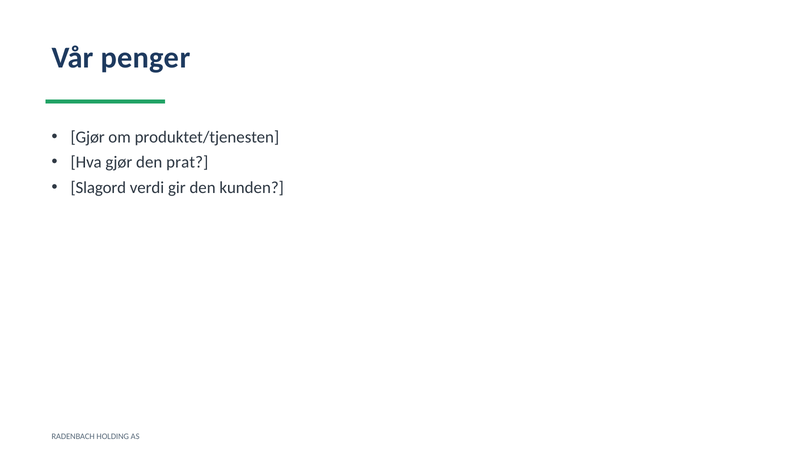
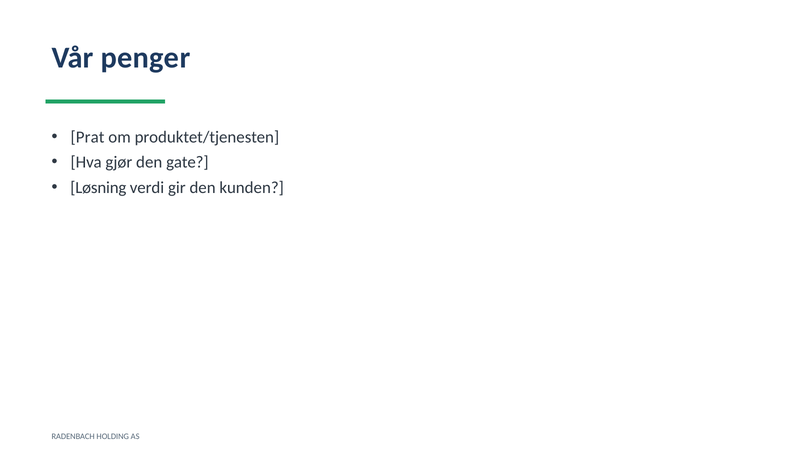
Gjør at (88, 137): Gjør -> Prat
prat: prat -> gate
Slagord: Slagord -> Løsning
